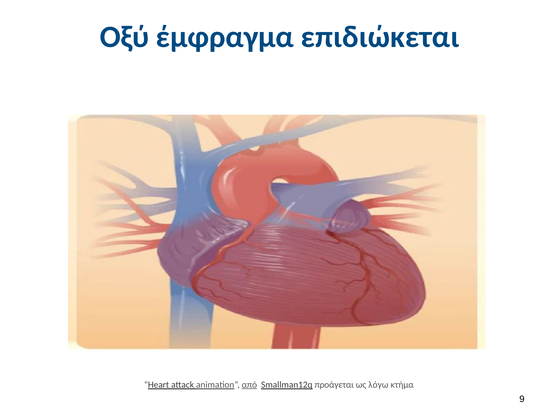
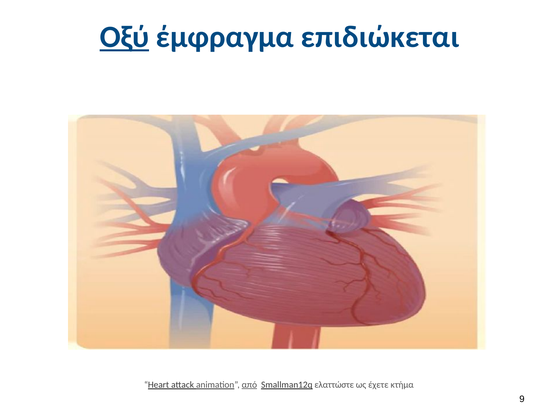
Οξύ underline: none -> present
προάγεται: προάγεται -> ελαττώστε
λόγω: λόγω -> έχετε
